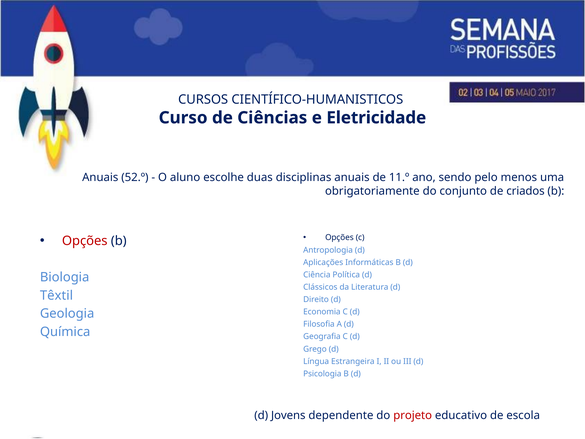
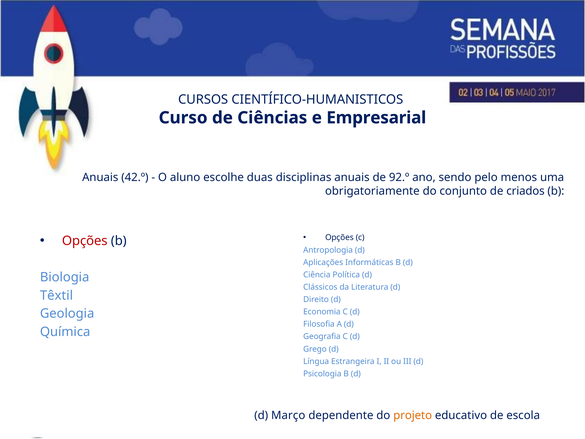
Eletricidade: Eletricidade -> Empresarial
52.º: 52.º -> 42.º
11.º: 11.º -> 92.º
Jovens: Jovens -> Março
projeto colour: red -> orange
